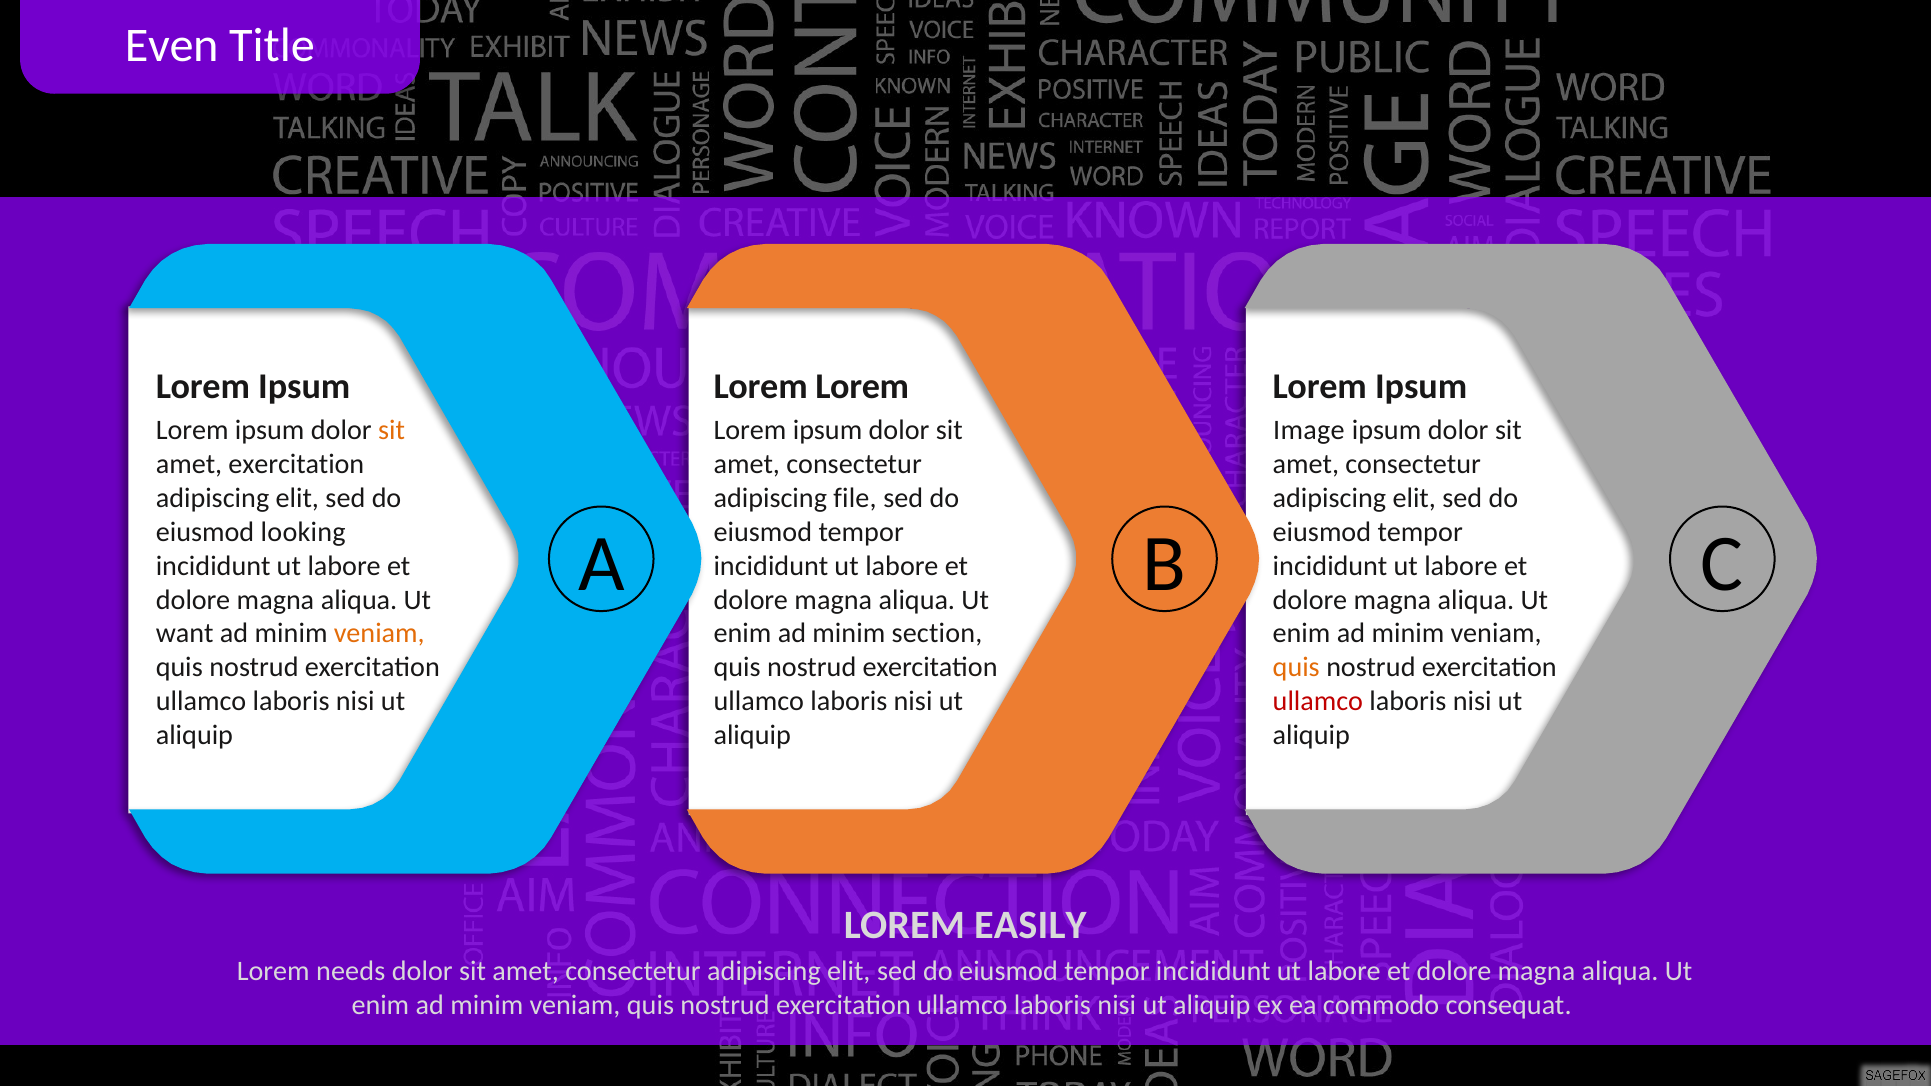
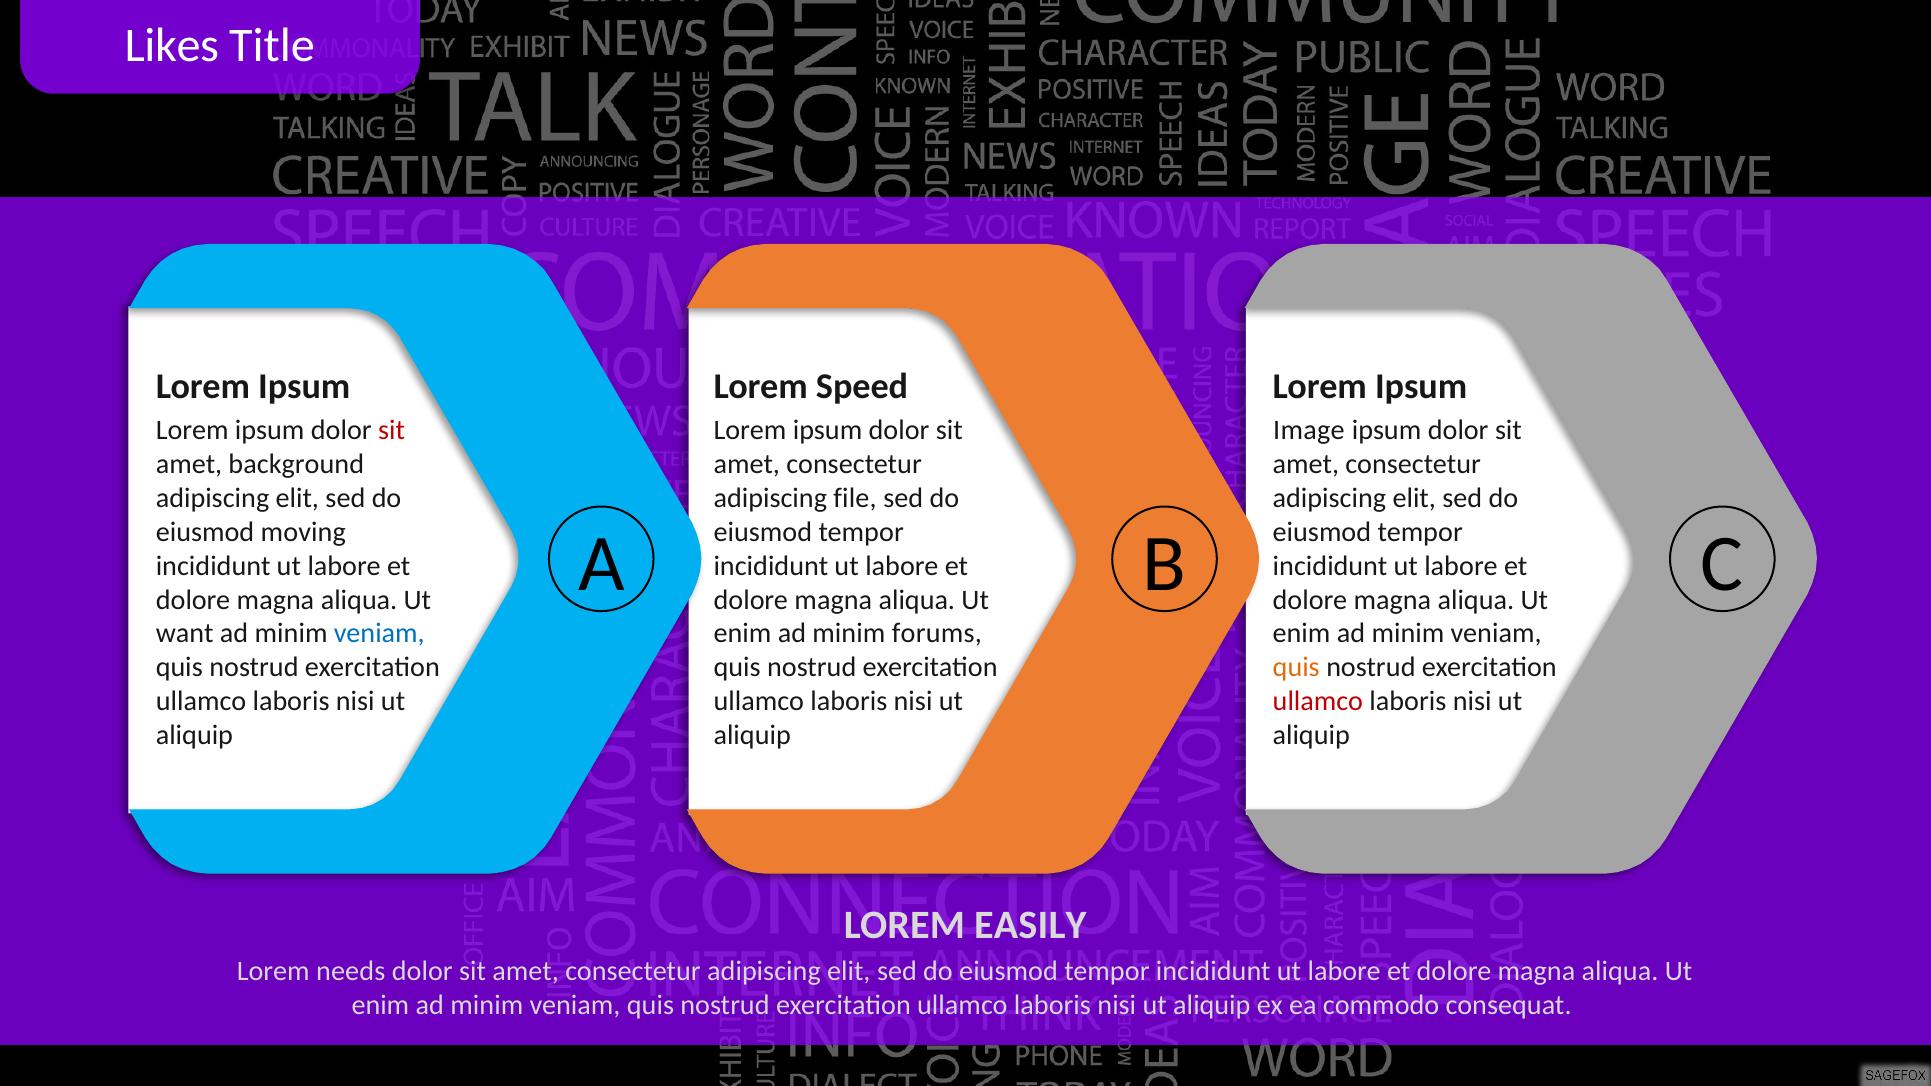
Even: Even -> Likes
Lorem at (862, 387): Lorem -> Speed
sit at (392, 431) colour: orange -> red
amet exercitation: exercitation -> background
looking: looking -> moving
veniam at (379, 634) colour: orange -> blue
section: section -> forums
